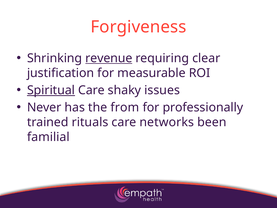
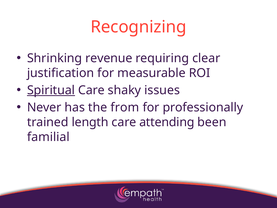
Forgiveness: Forgiveness -> Recognizing
revenue underline: present -> none
rituals: rituals -> length
networks: networks -> attending
